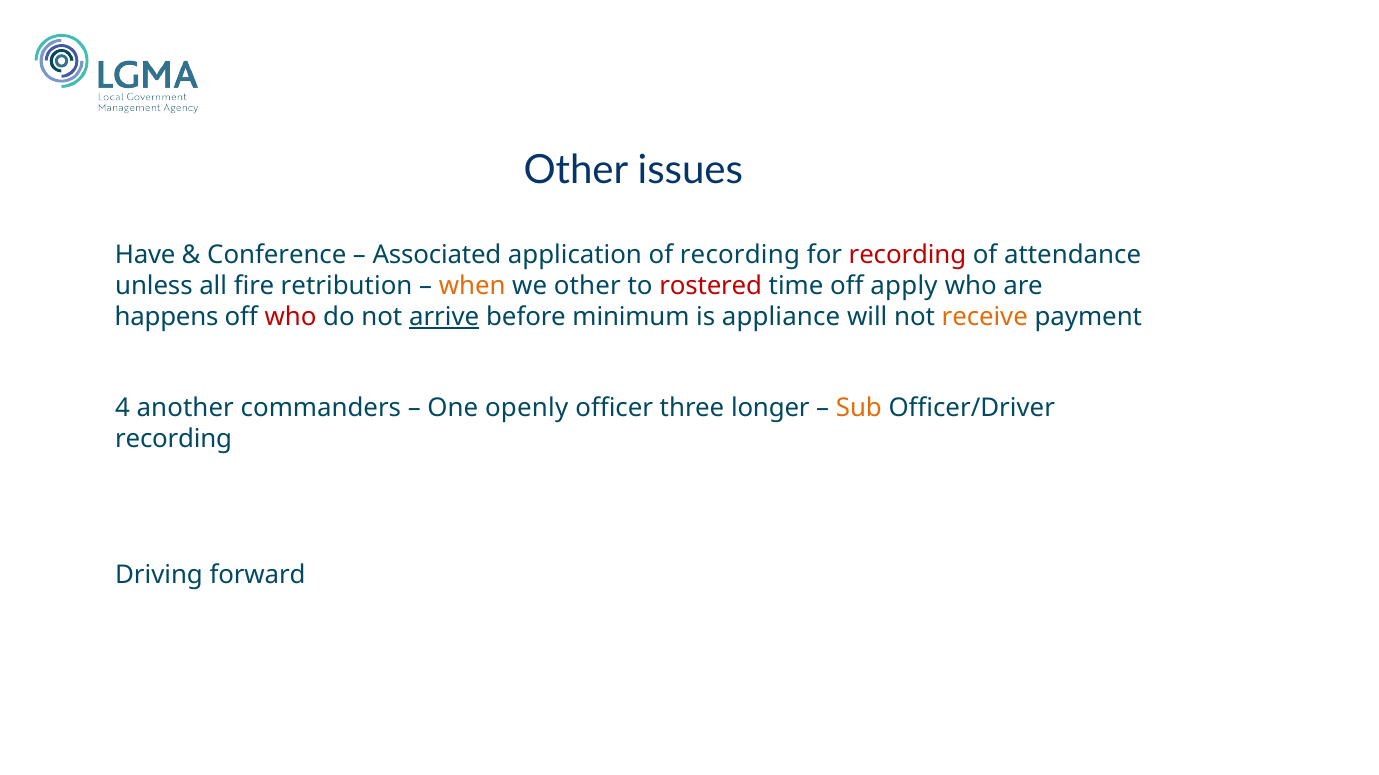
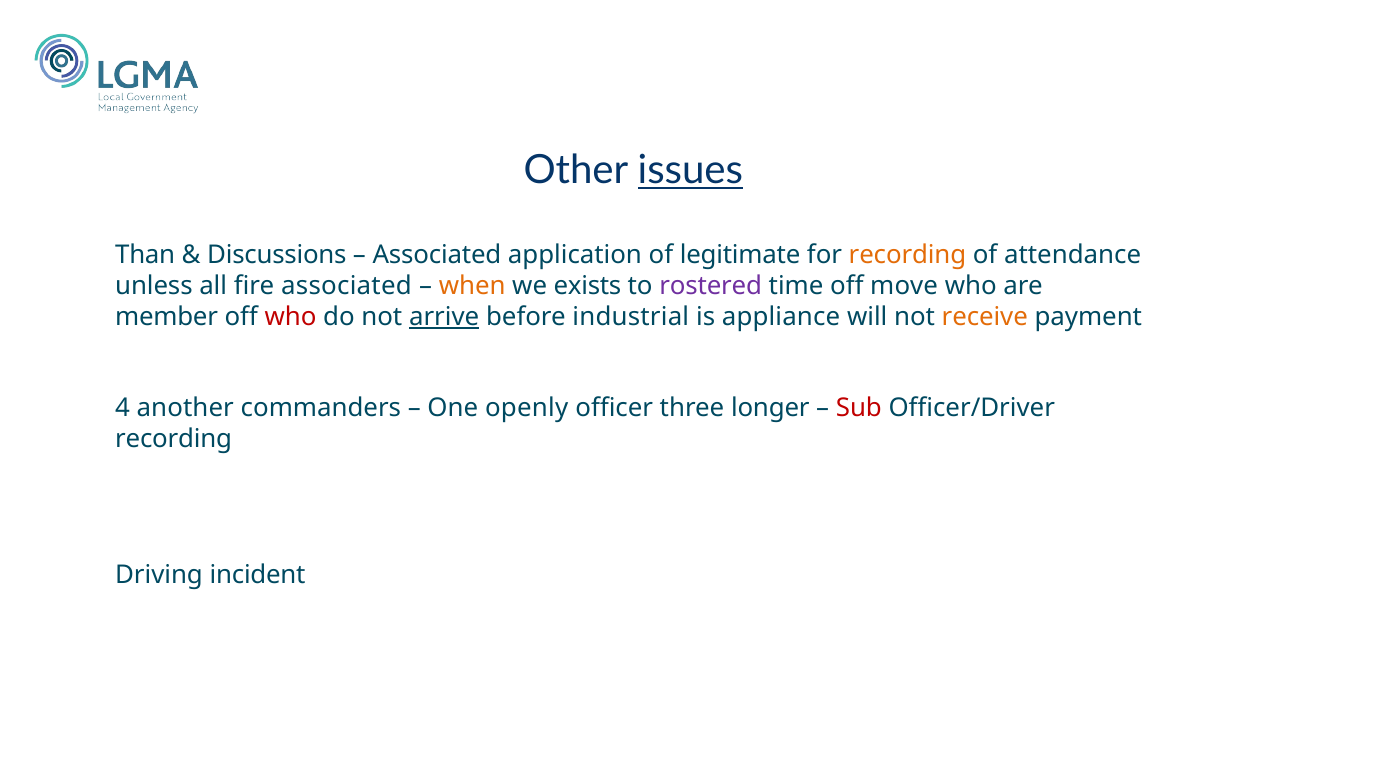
issues underline: none -> present
Have: Have -> Than
Conference: Conference -> Discussions
of recording: recording -> legitimate
recording at (907, 255) colour: red -> orange
fire retribution: retribution -> associated
we other: other -> exists
rostered colour: red -> purple
apply: apply -> move
happens: happens -> member
minimum: minimum -> industrial
Sub colour: orange -> red
forward: forward -> incident
